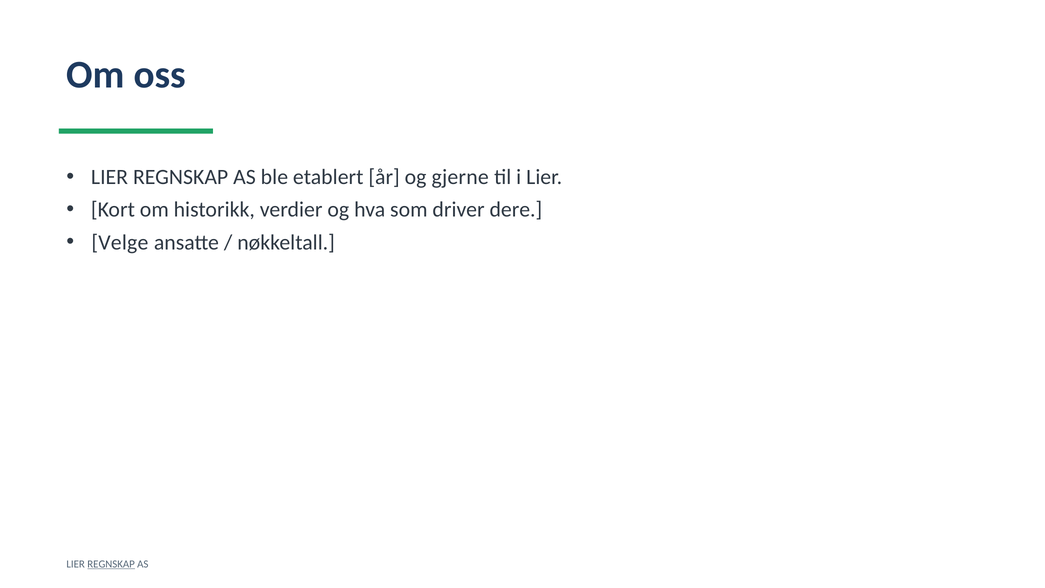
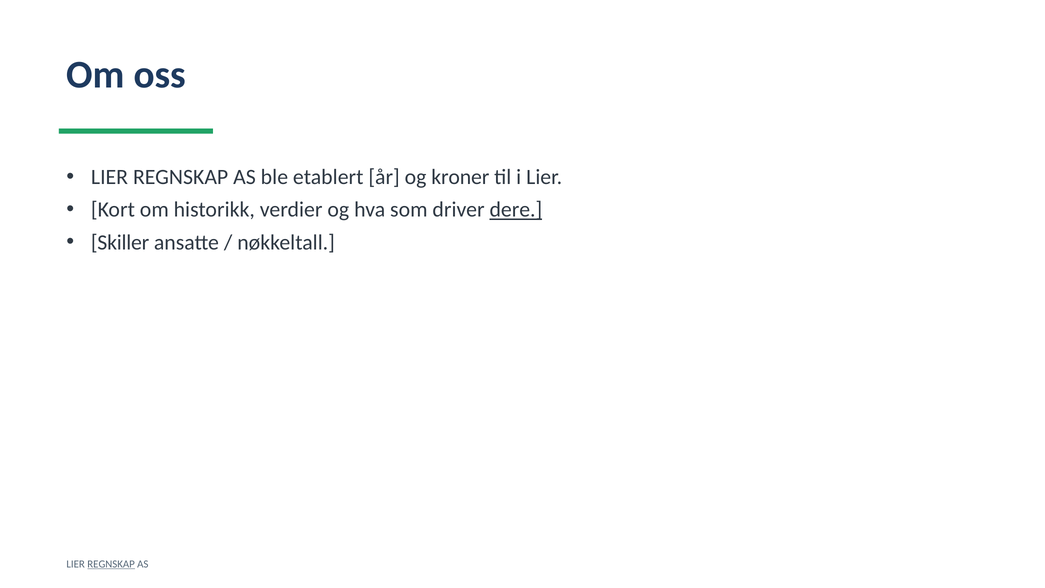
gjerne: gjerne -> kroner
dere underline: none -> present
Velge: Velge -> Skiller
